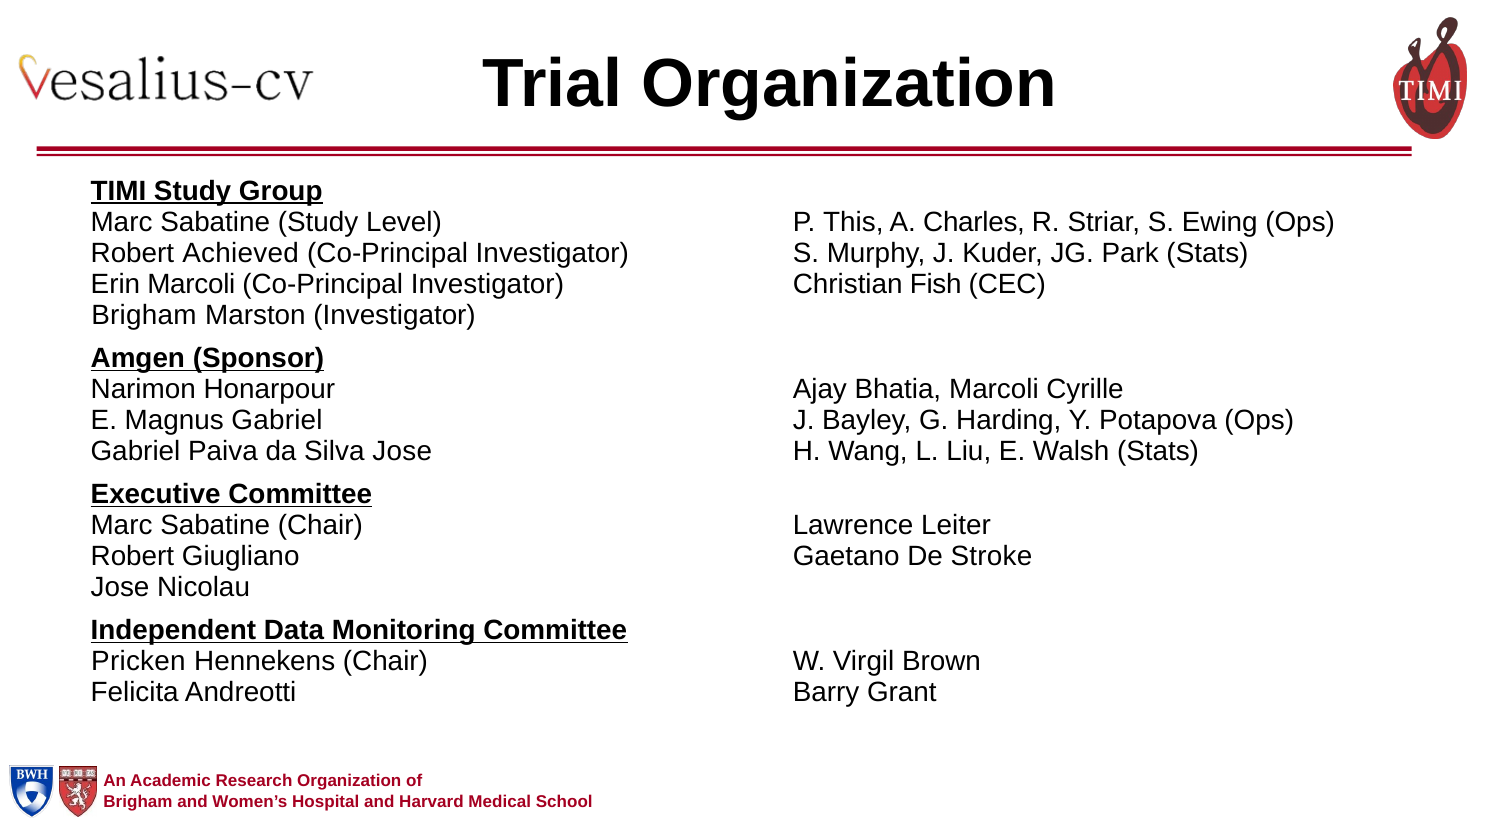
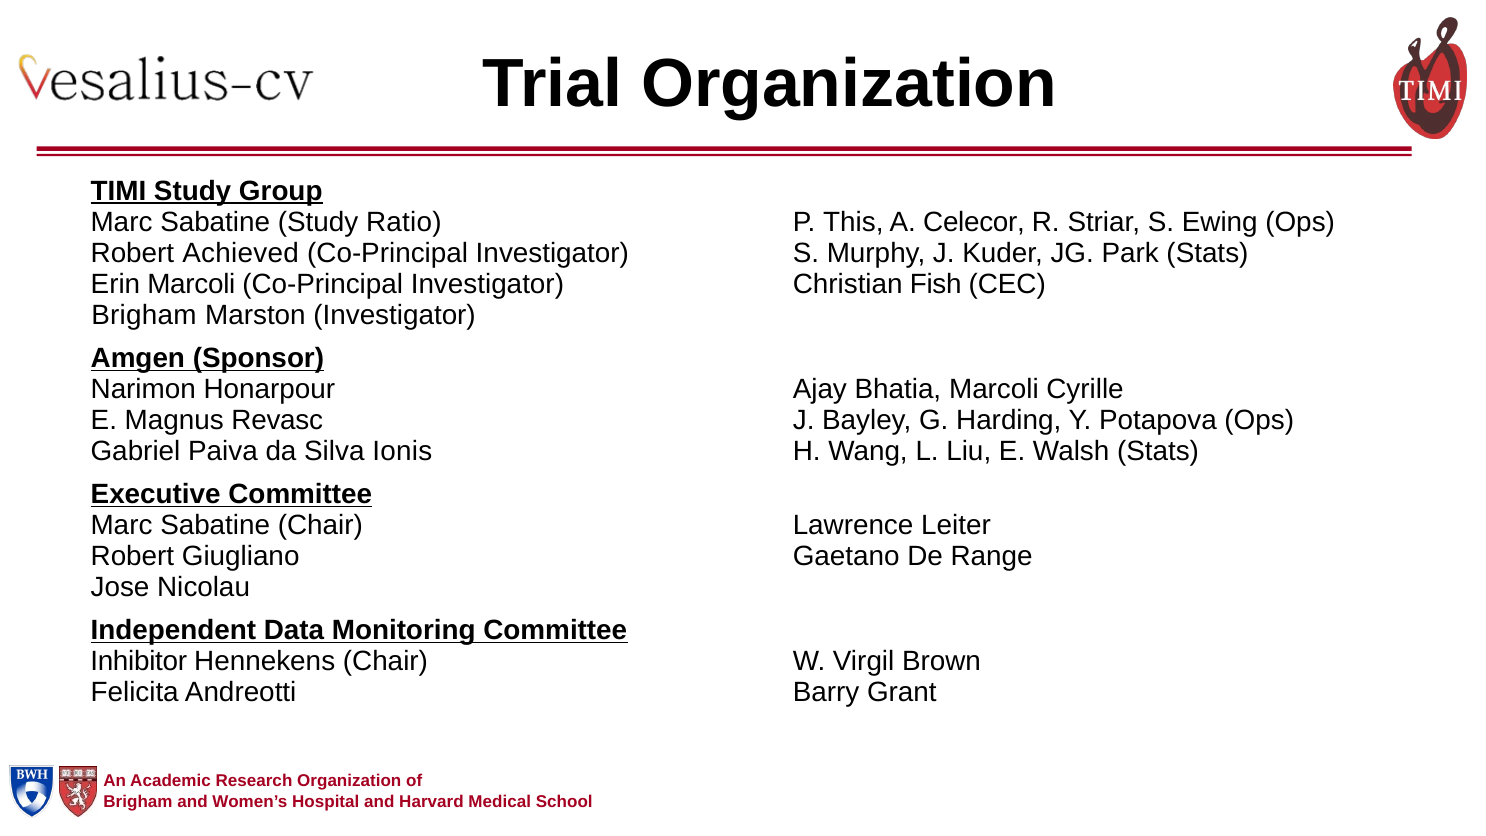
Level: Level -> Ratio
Charles: Charles -> Celecor
Magnus Gabriel: Gabriel -> Revasc
Silva Jose: Jose -> Ionis
Stroke: Stroke -> Range
Pricken: Pricken -> Inhibitor
